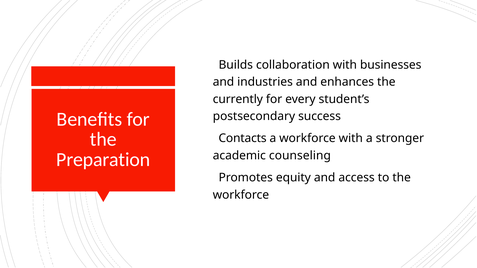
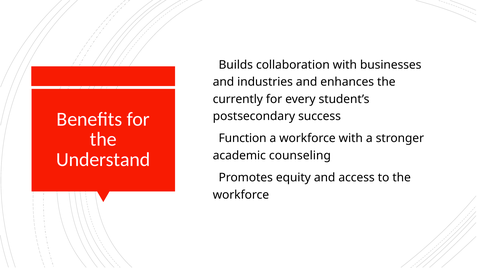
Contacts: Contacts -> Function
Preparation: Preparation -> Understand
